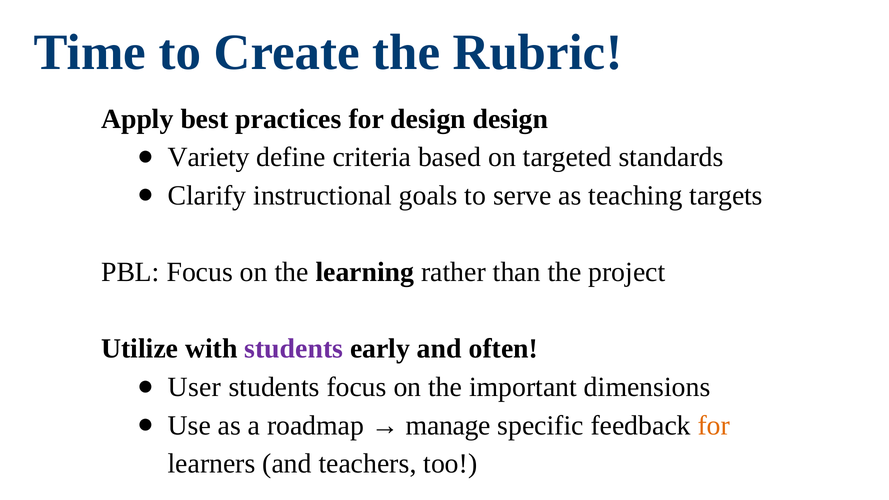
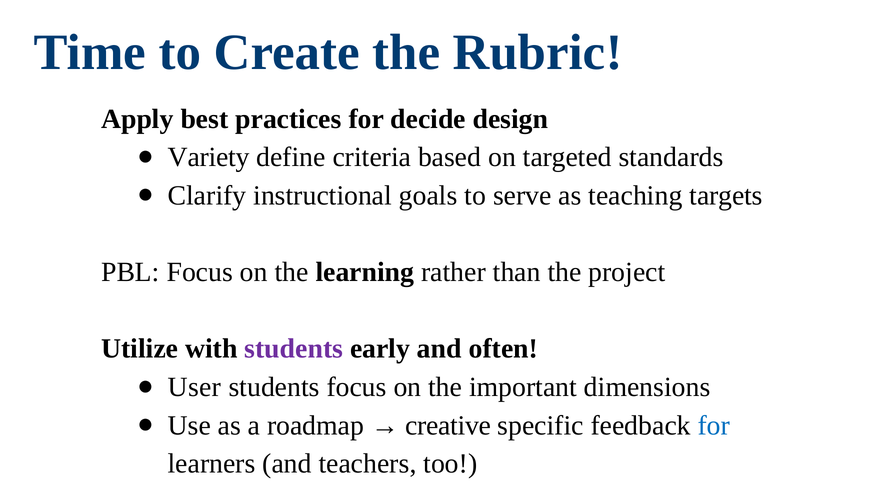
for design: design -> decide
manage: manage -> creative
for at (714, 426) colour: orange -> blue
